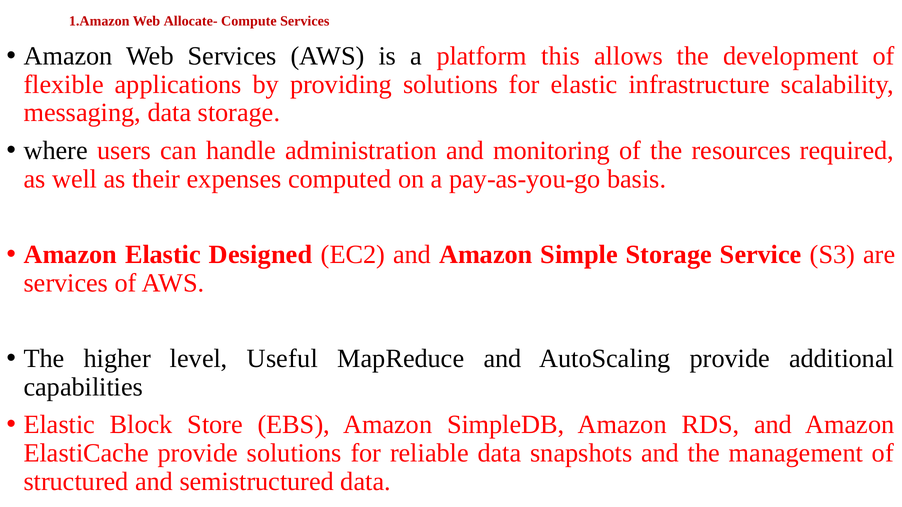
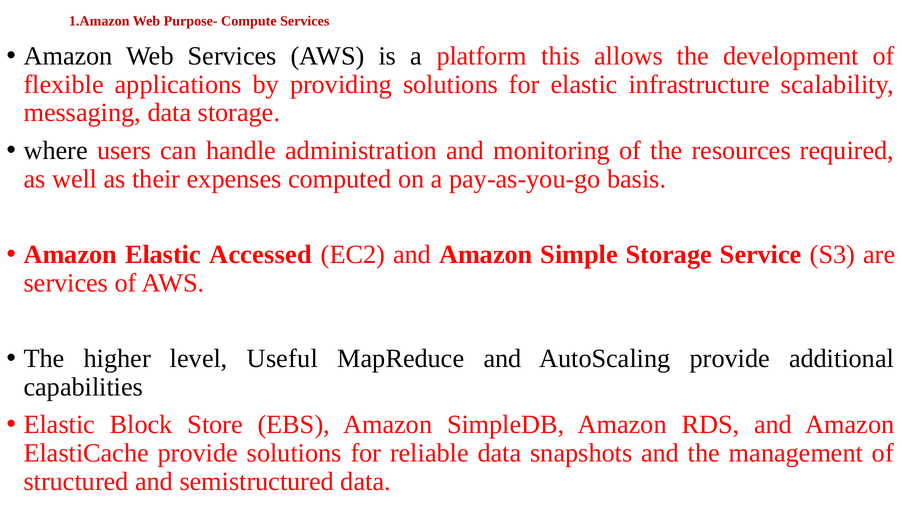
Allocate-: Allocate- -> Purpose-
Designed: Designed -> Accessed
